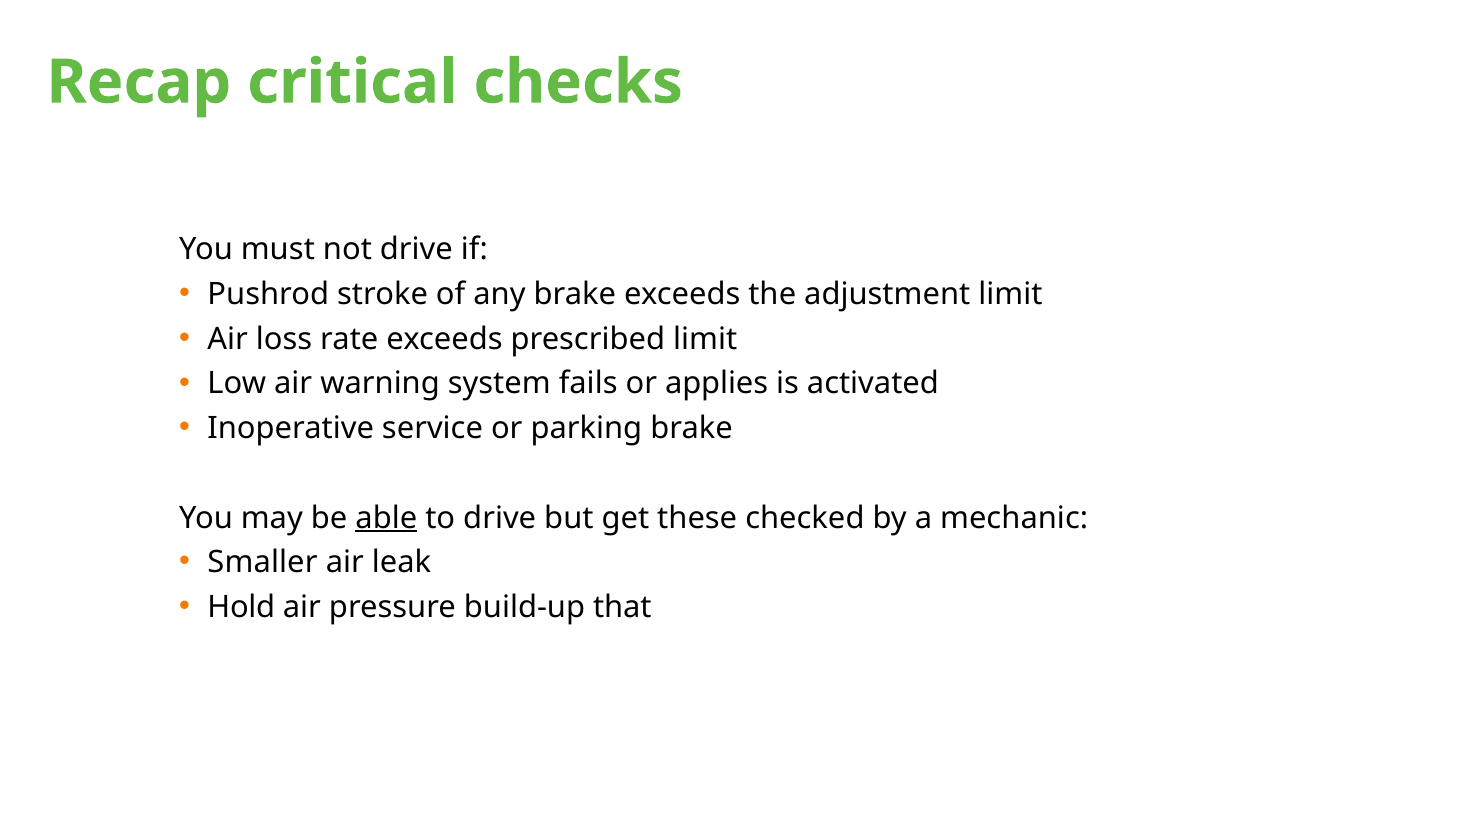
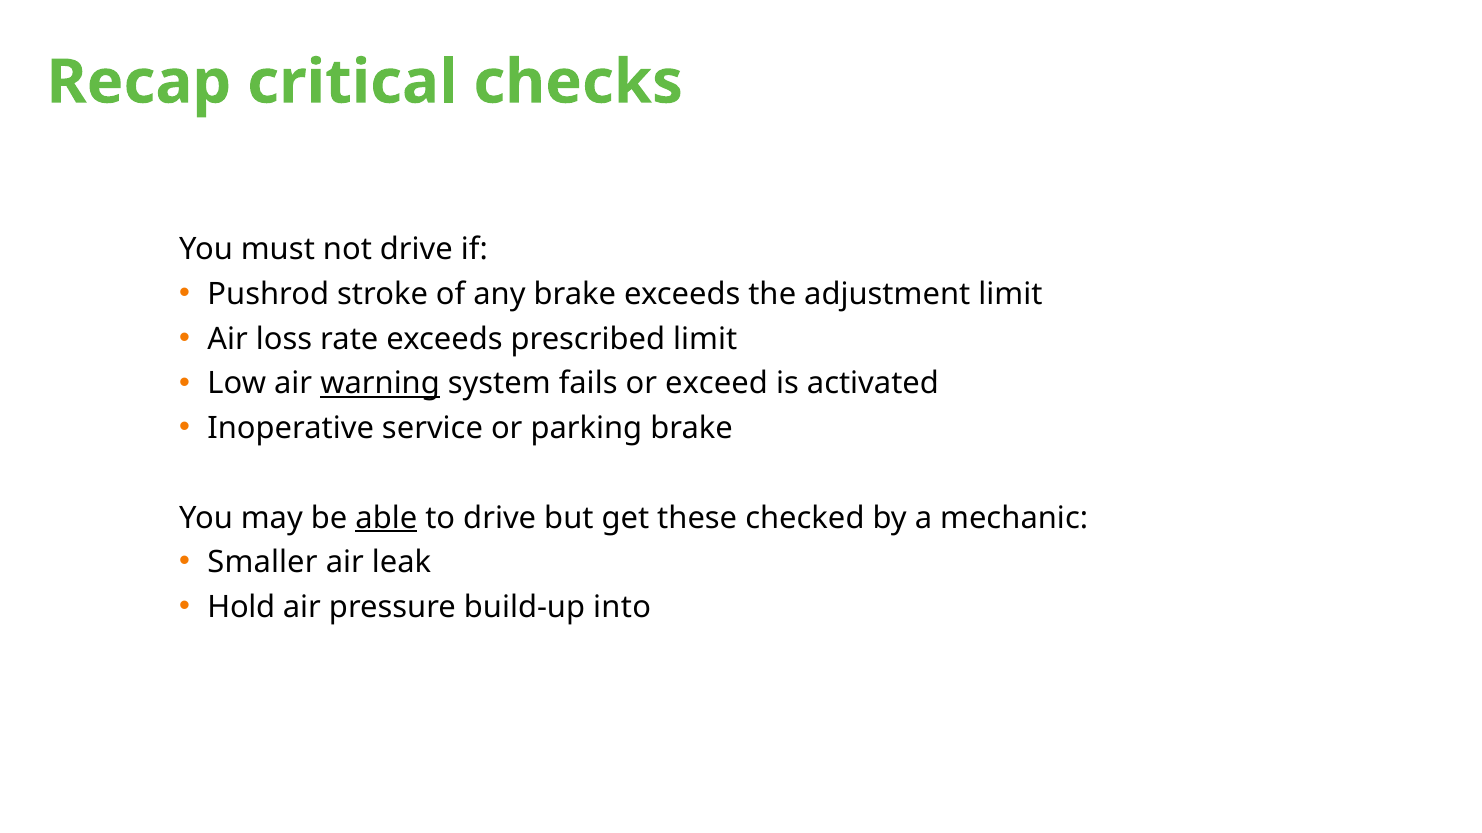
warning underline: none -> present
applies: applies -> exceed
that: that -> into
